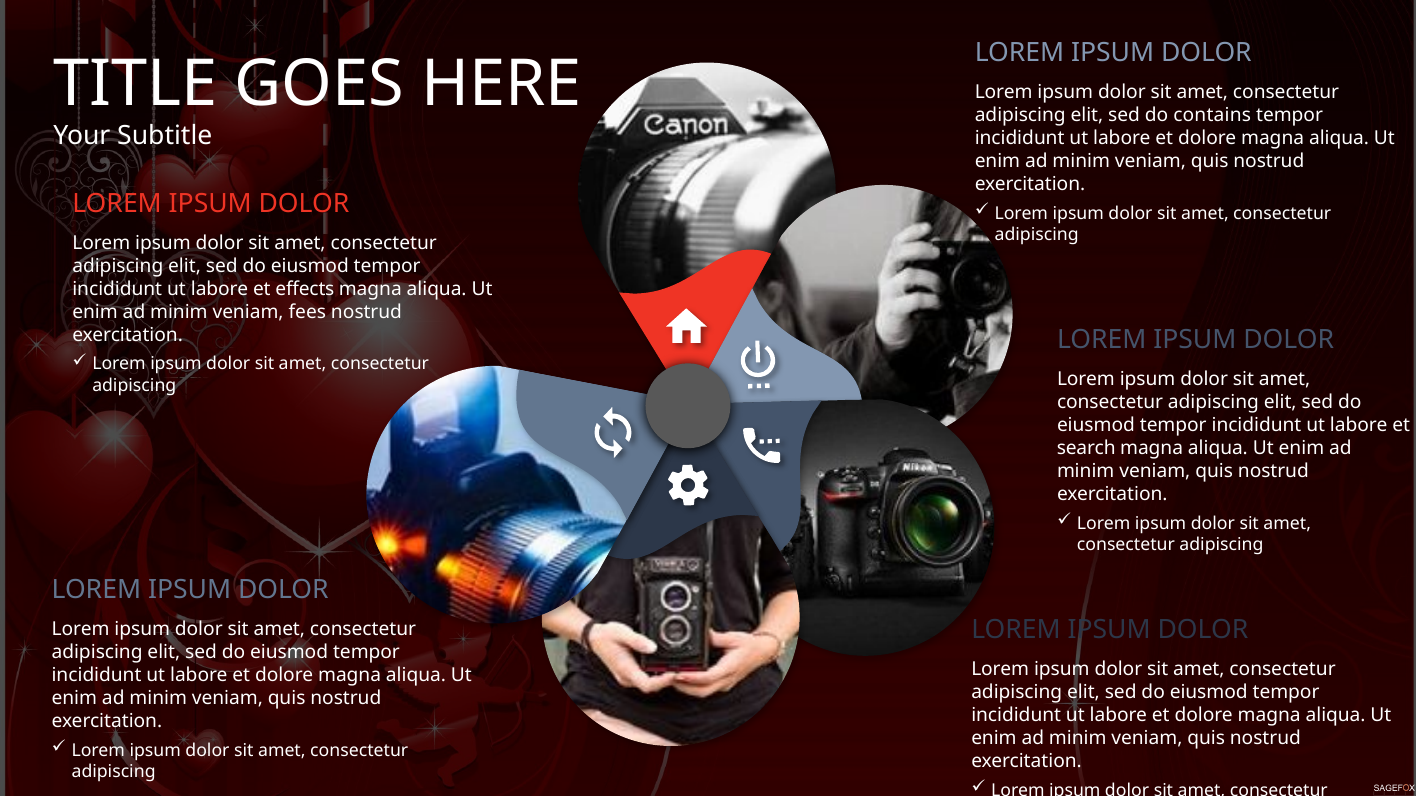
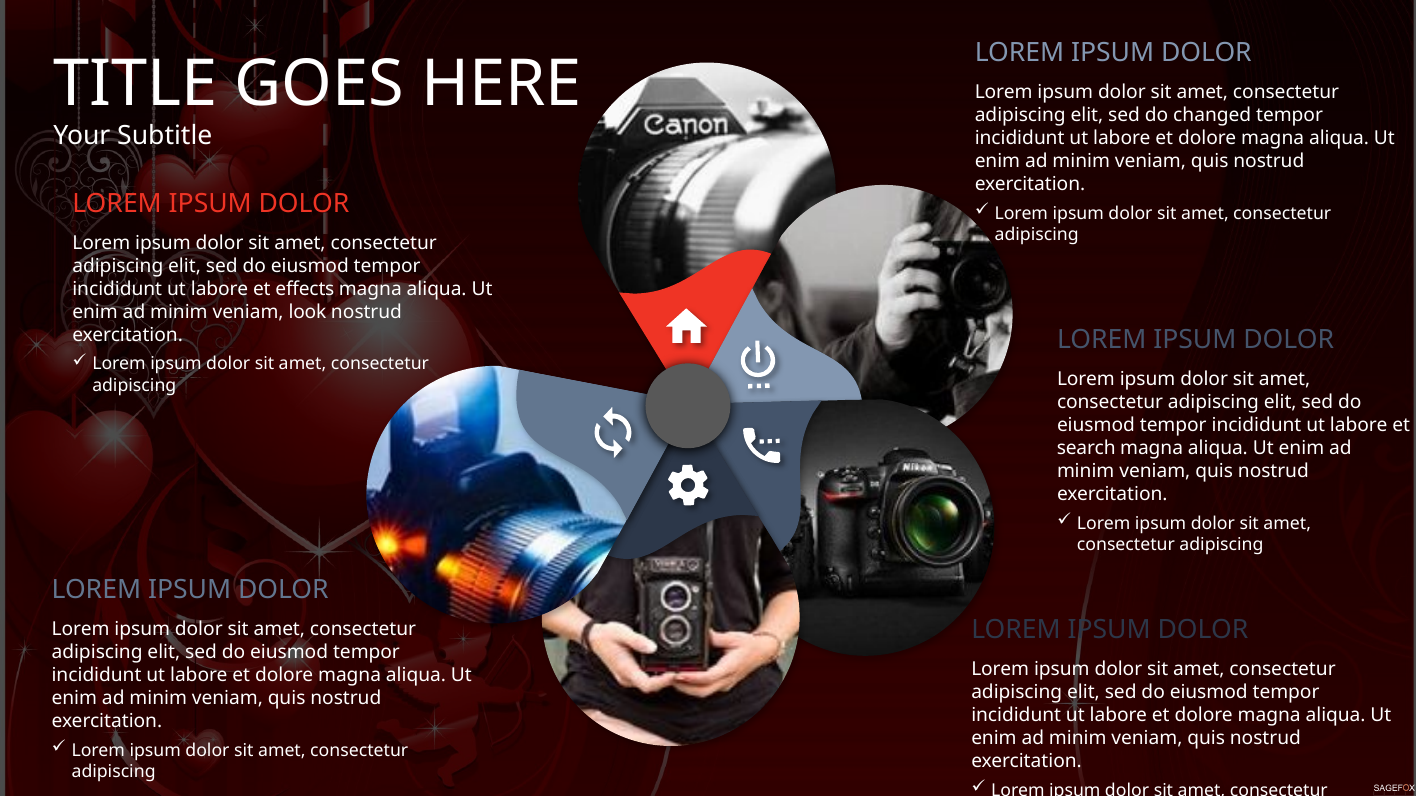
contains: contains -> changed
fees: fees -> look
